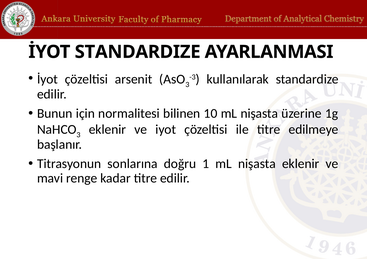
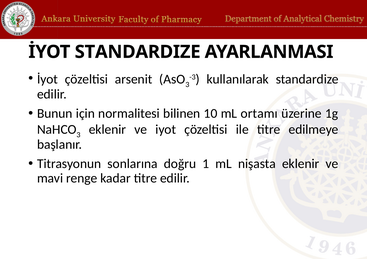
10 mL nişasta: nişasta -> ortamı
